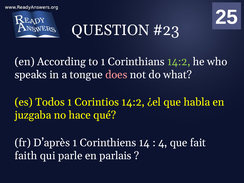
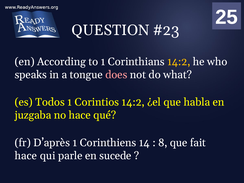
14:2 at (179, 62) colour: light green -> yellow
4: 4 -> 8
faith at (26, 156): faith -> hace
parlais: parlais -> sucede
